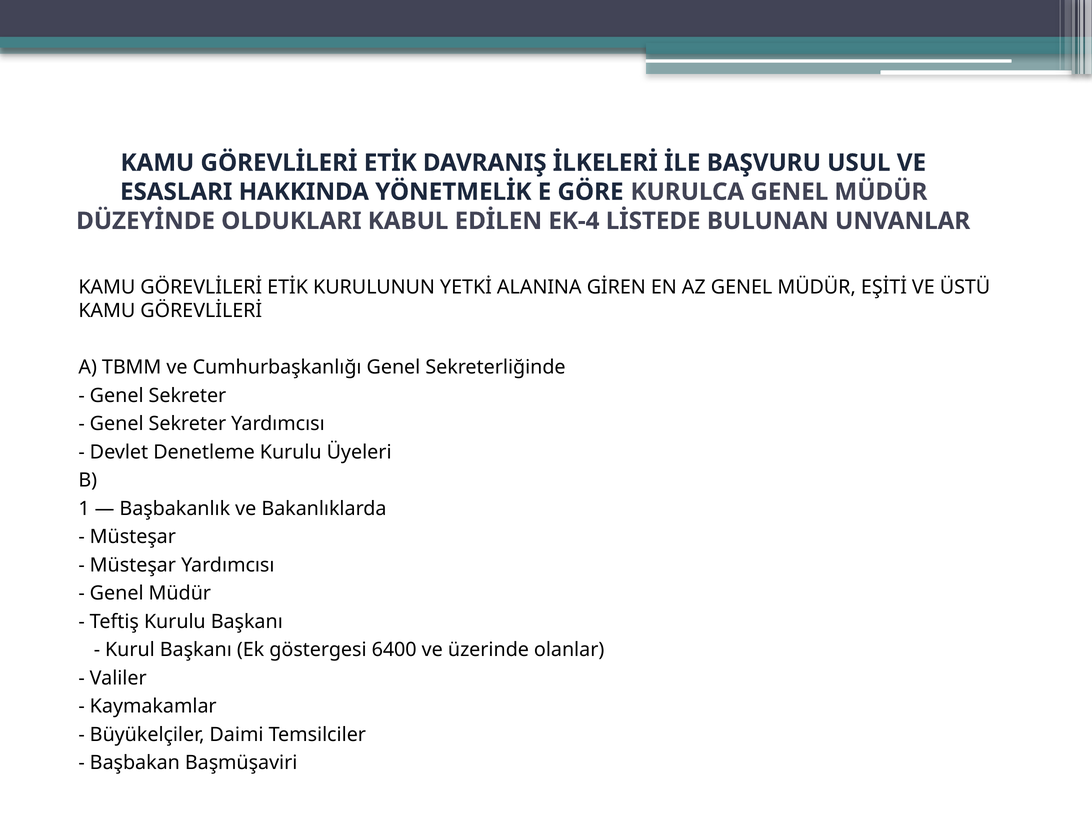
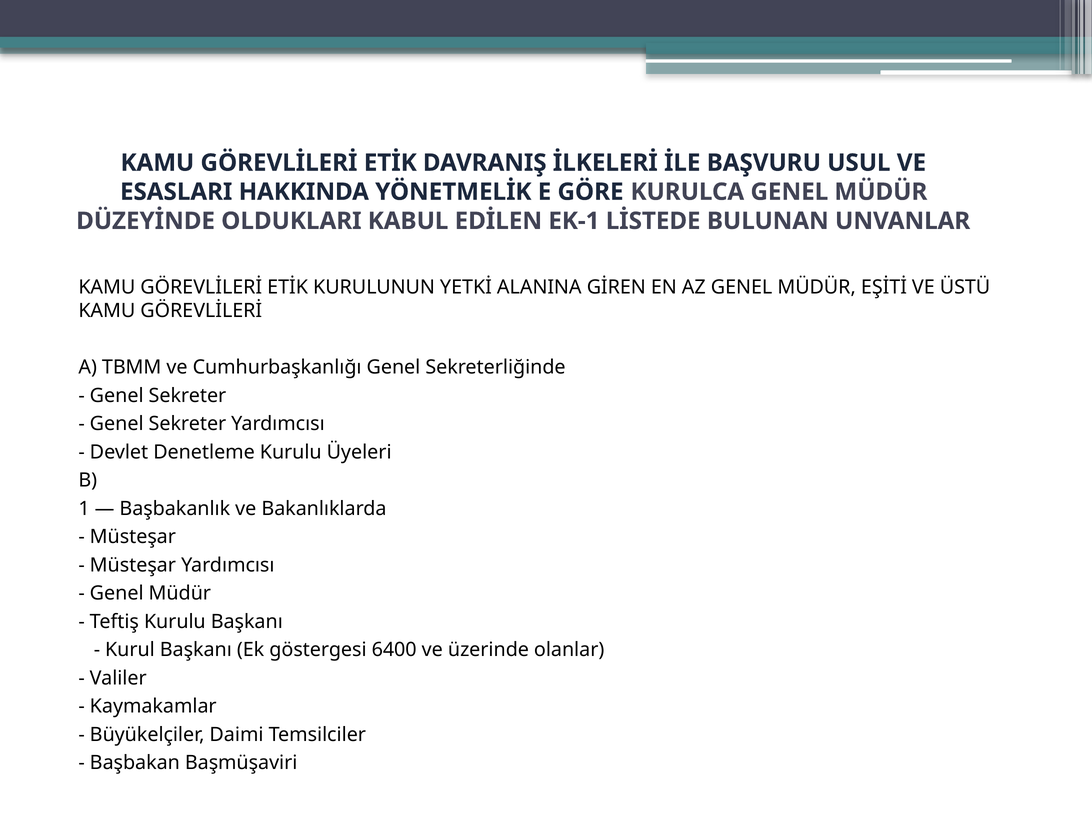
EK-4: EK-4 -> EK-1
